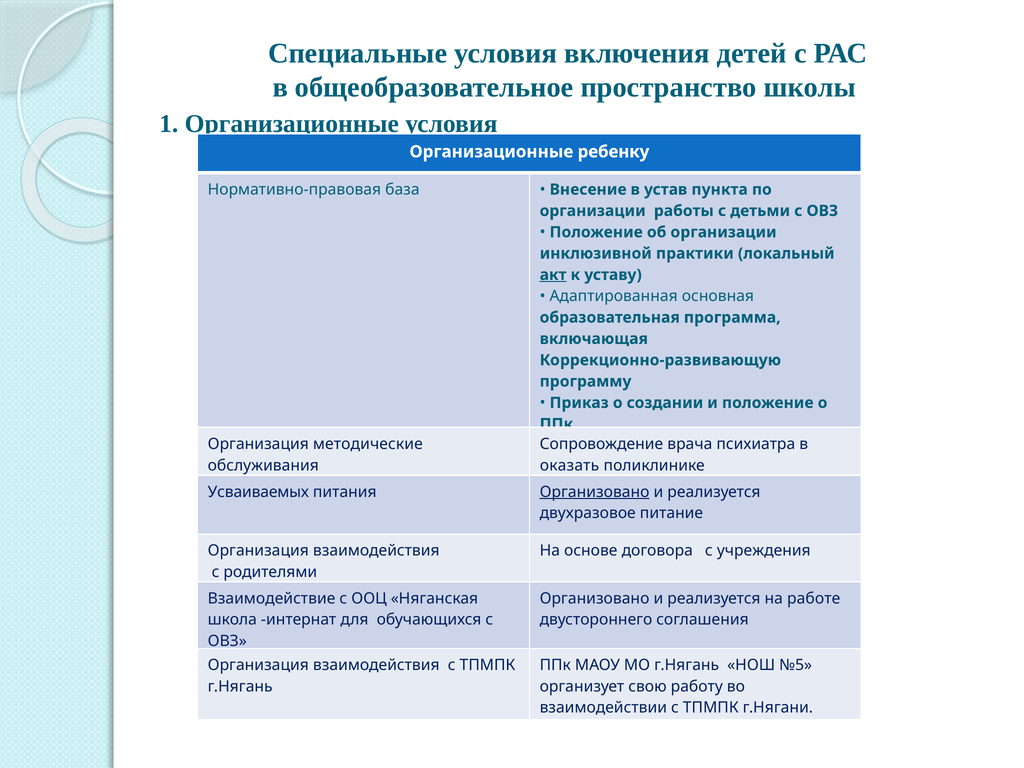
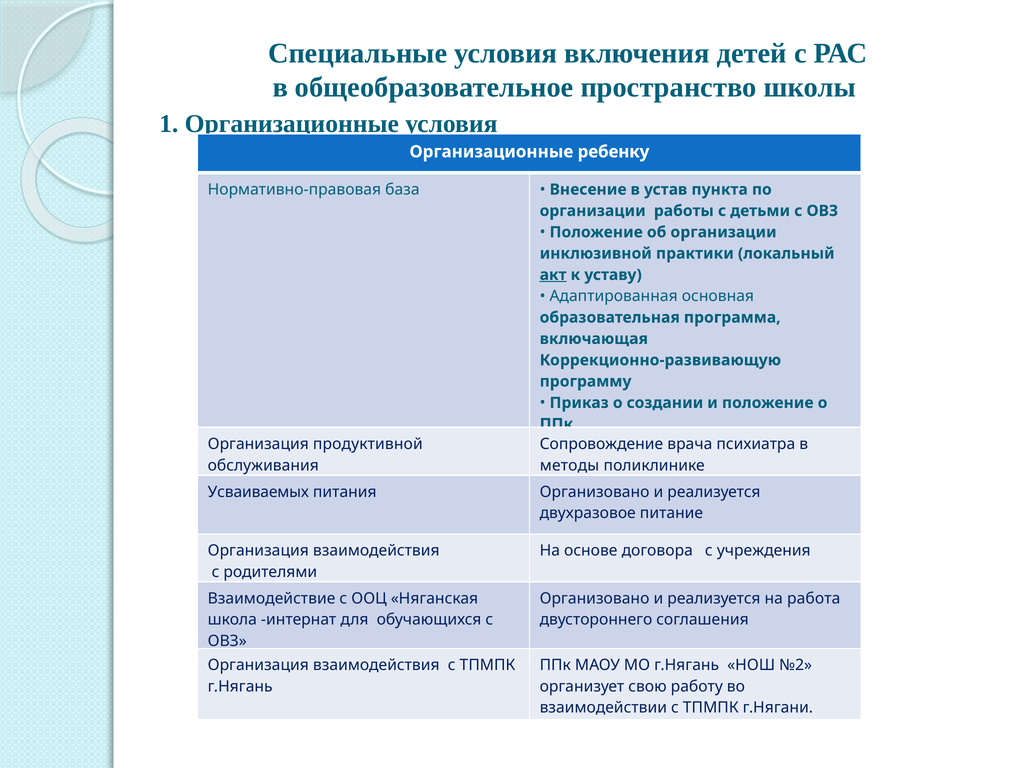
методические: методические -> продуктивной
оказать: оказать -> методы
Организовано at (595, 492) underline: present -> none
работе: работе -> работа
№5: №5 -> №2
